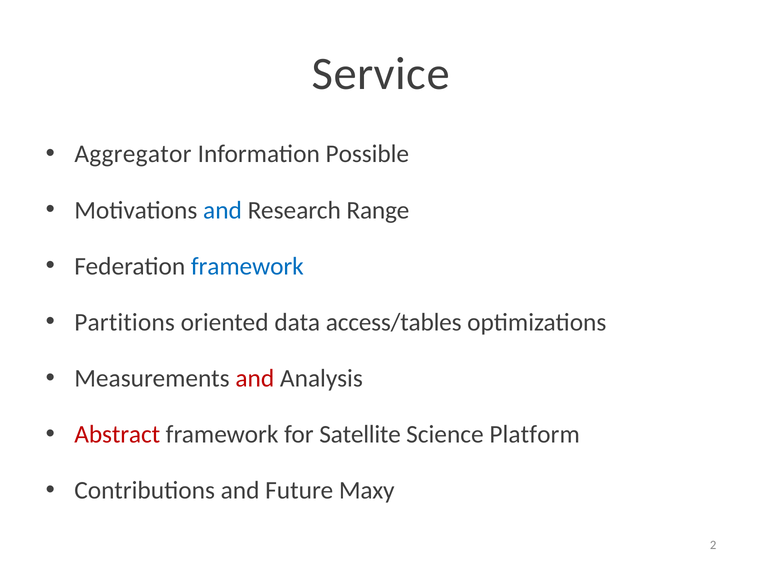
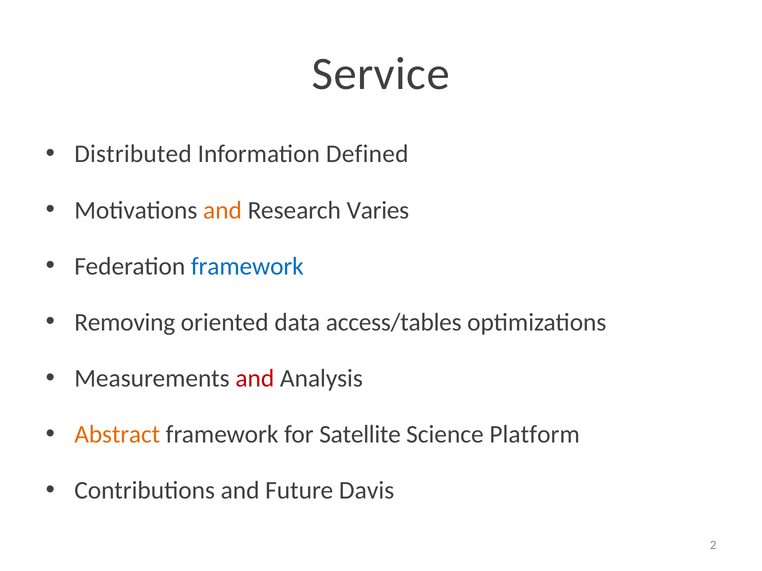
Aggregator: Aggregator -> Distributed
Possible: Possible -> Defined
and at (223, 210) colour: blue -> orange
Range: Range -> Varies
Partitions: Partitions -> Removing
Abstract colour: red -> orange
Maxy: Maxy -> Davis
